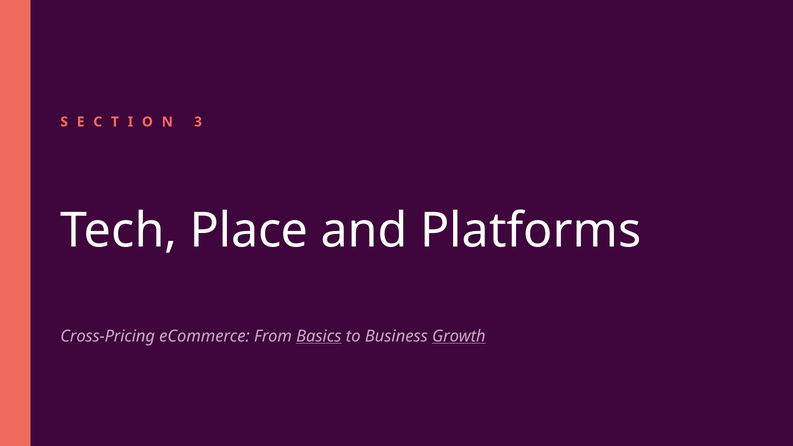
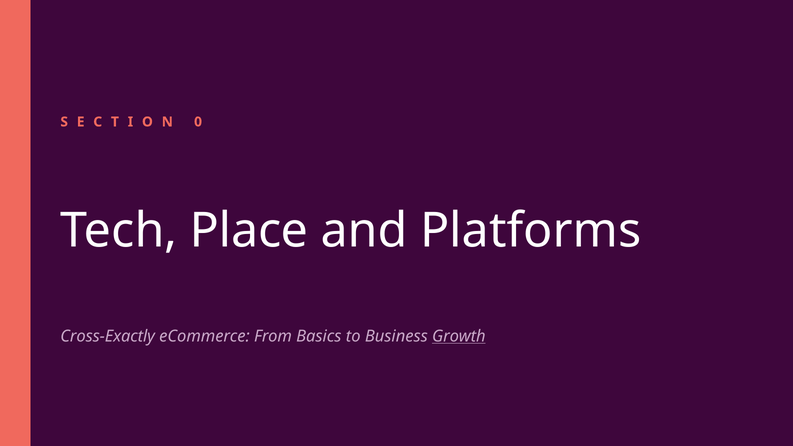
3: 3 -> 0
Cross-Pricing: Cross-Pricing -> Cross-Exactly
Basics underline: present -> none
